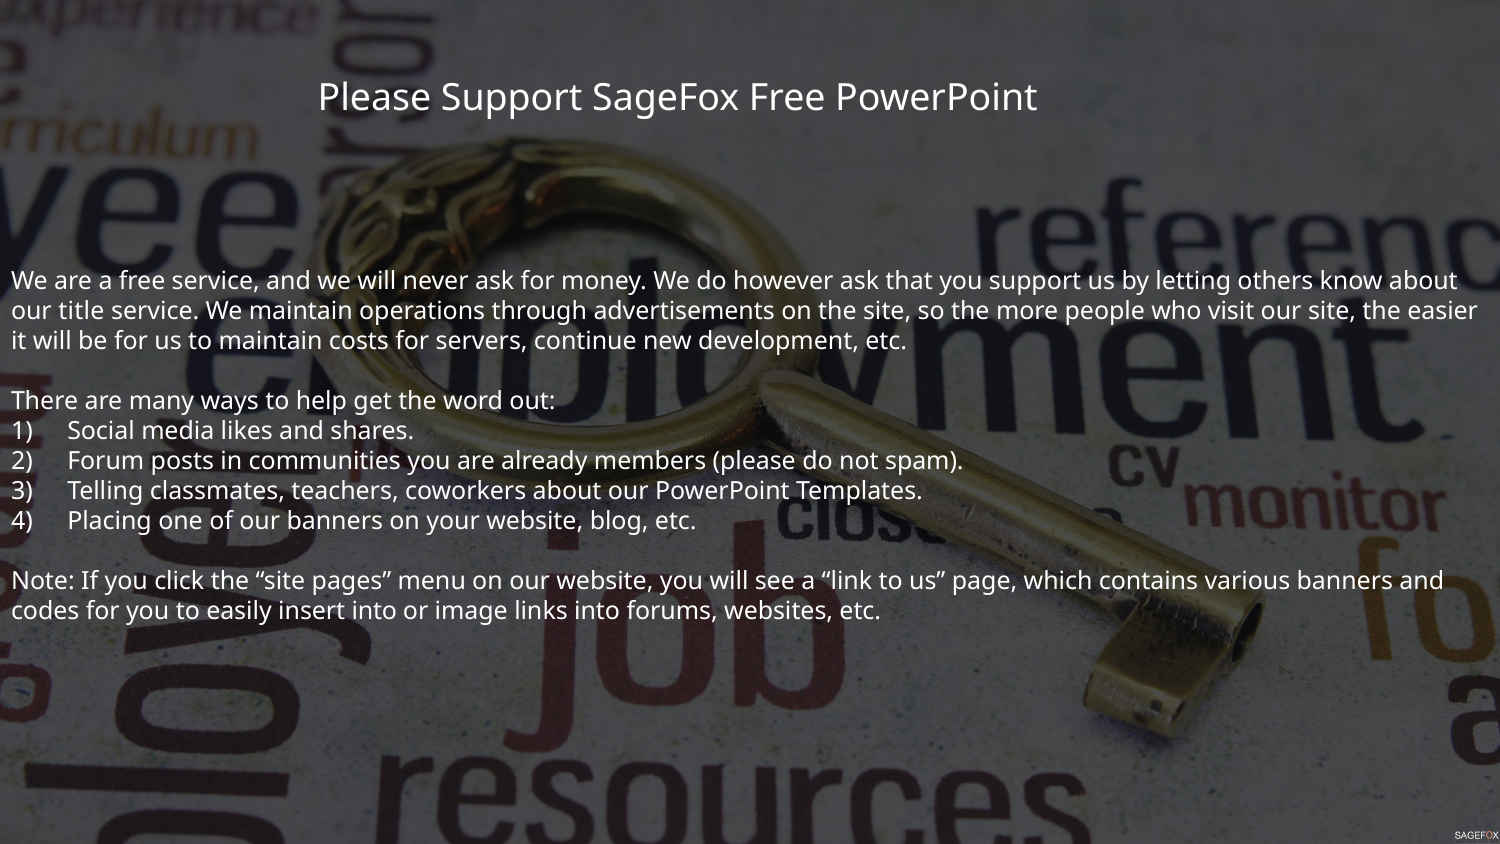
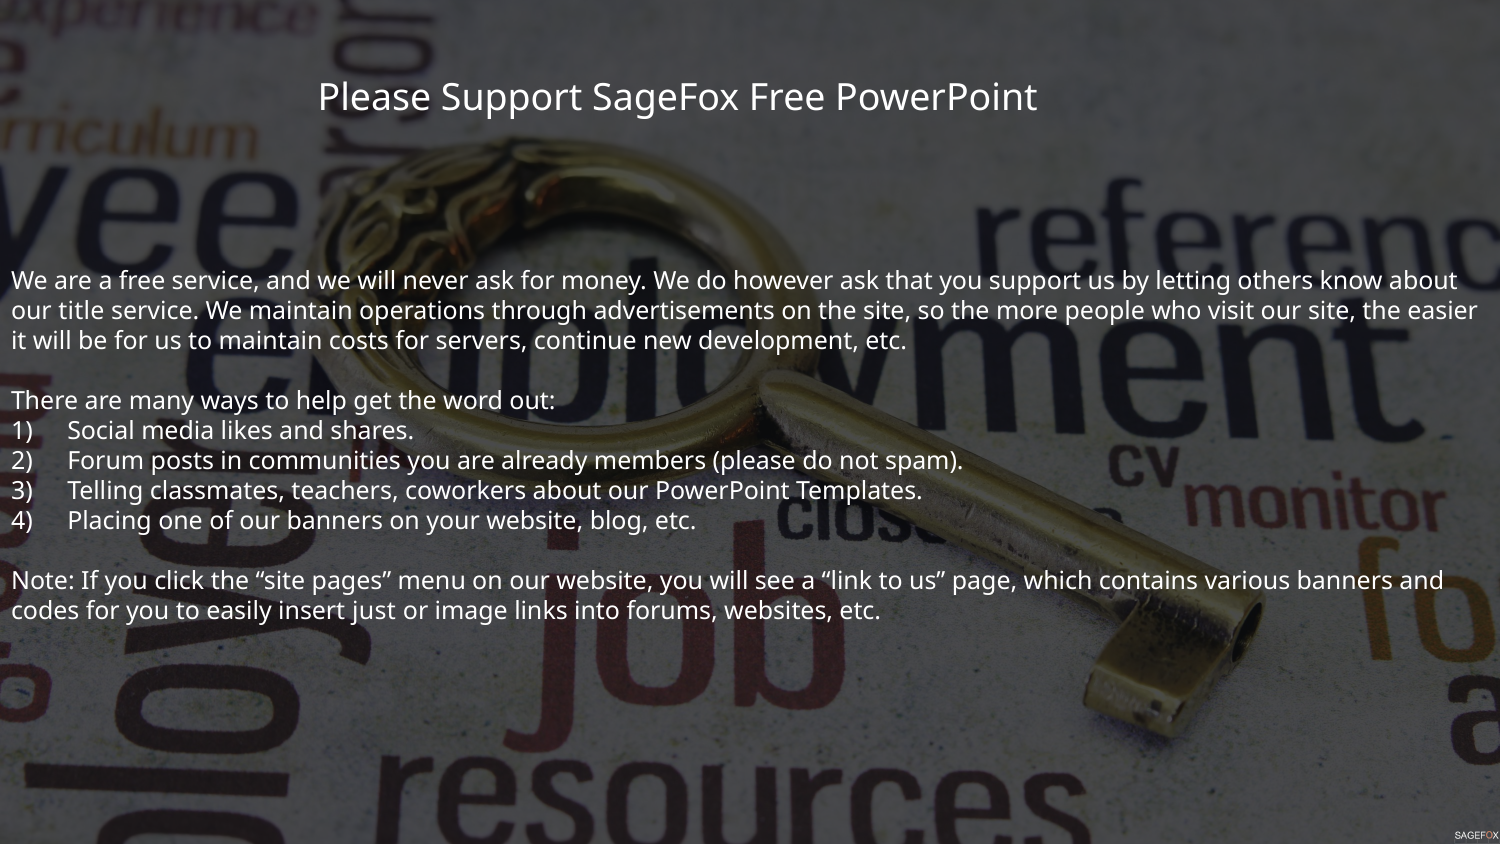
insert into: into -> just
